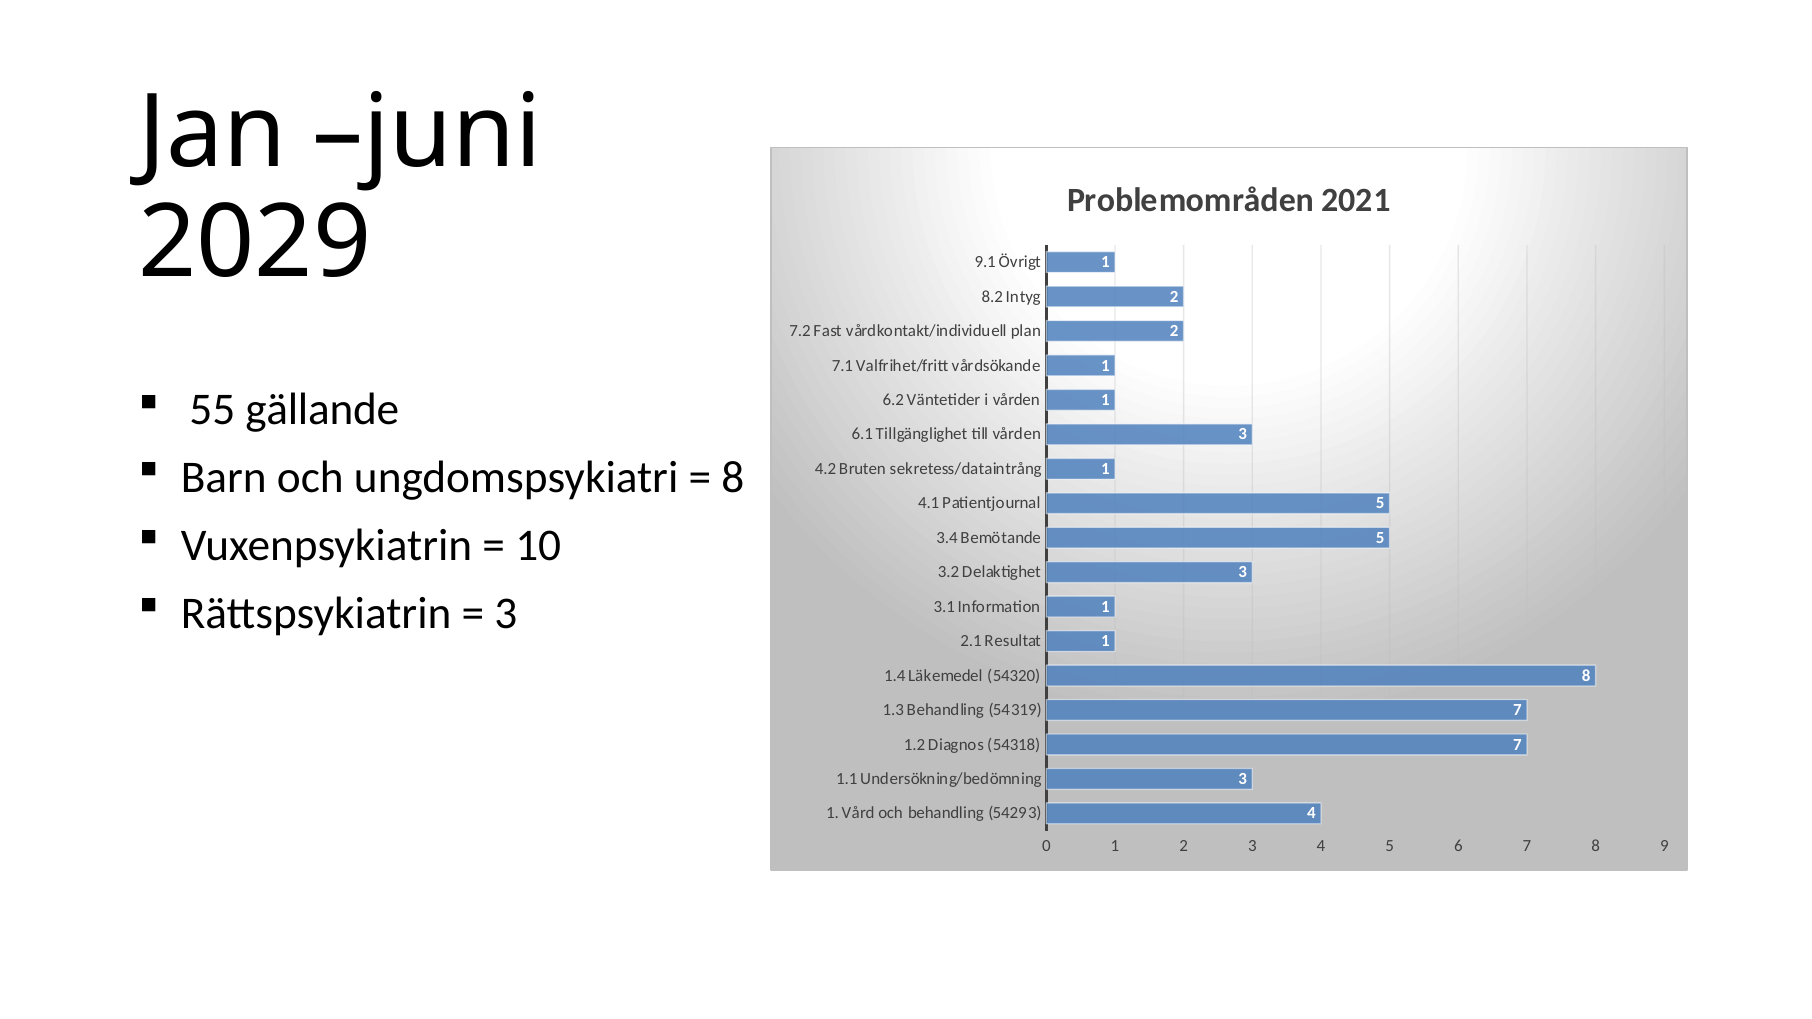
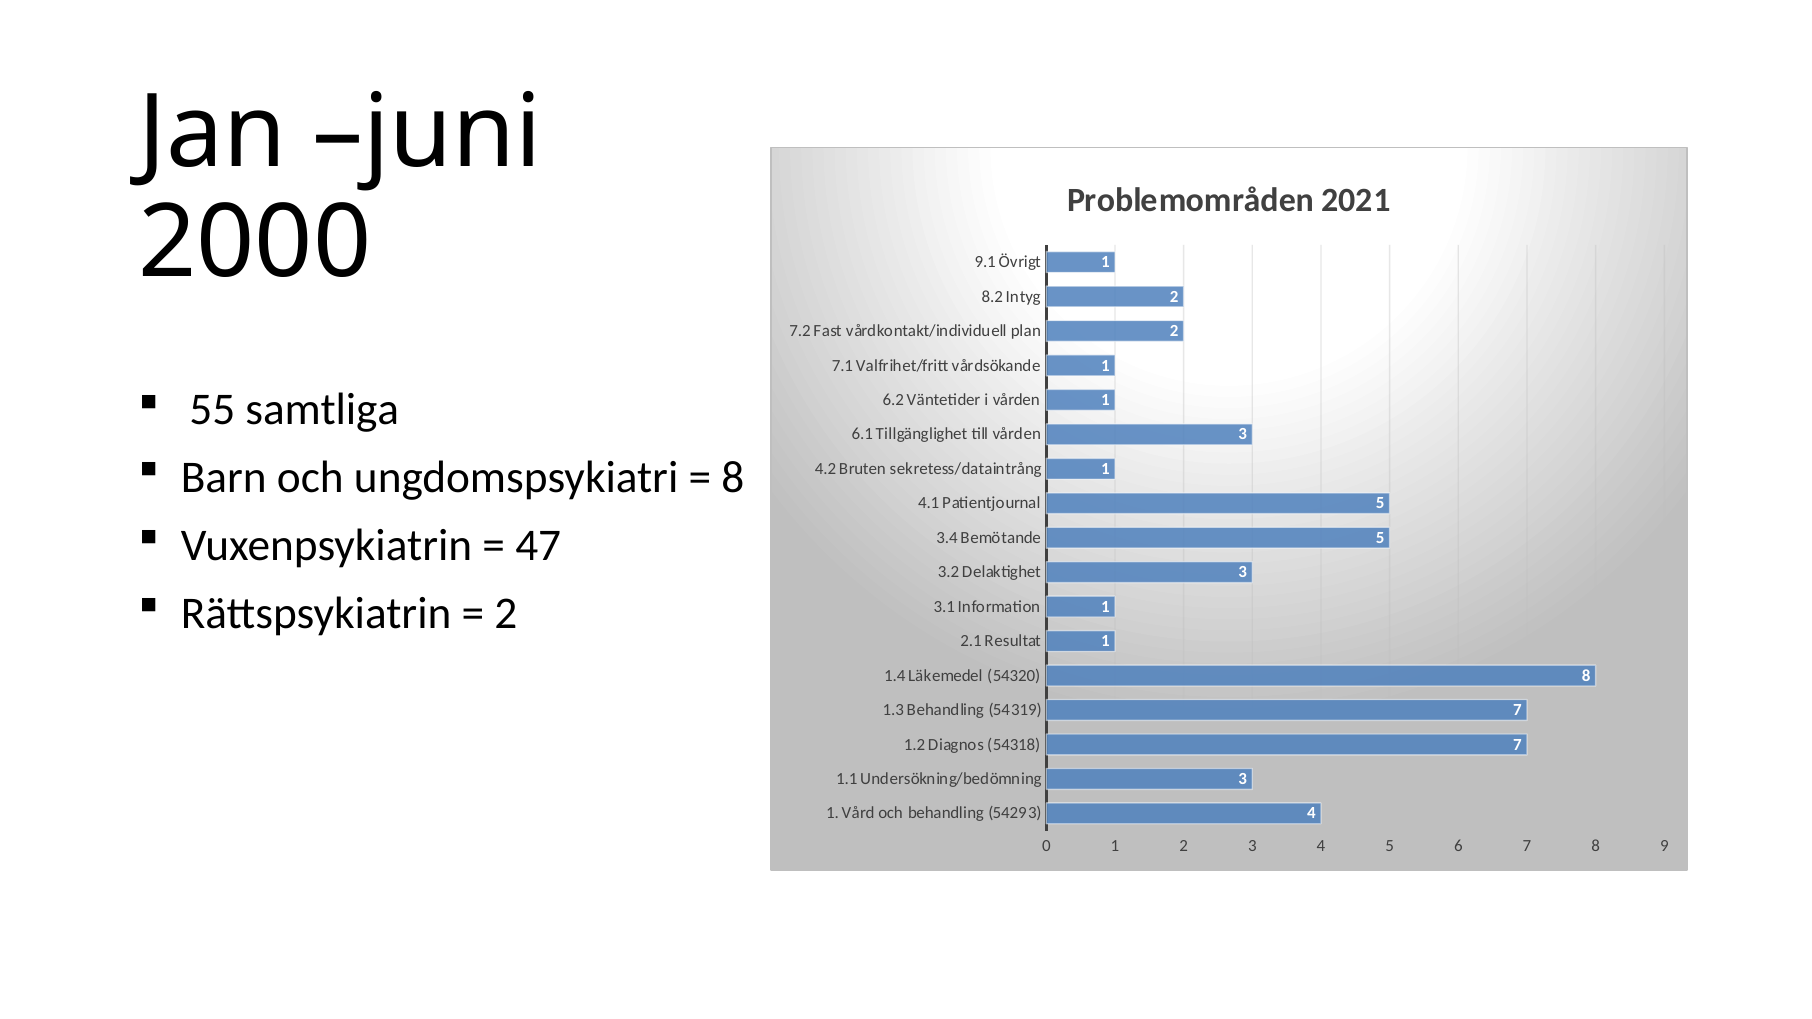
2029: 2029 -> 2000
gällande: gällande -> samtliga
10: 10 -> 47
3 at (506, 613): 3 -> 2
